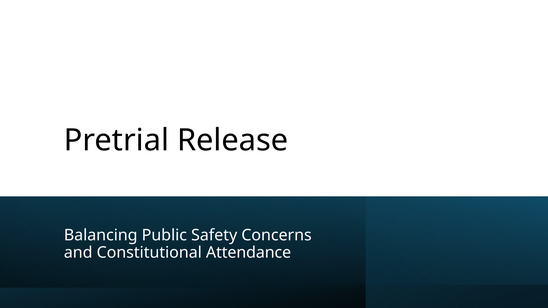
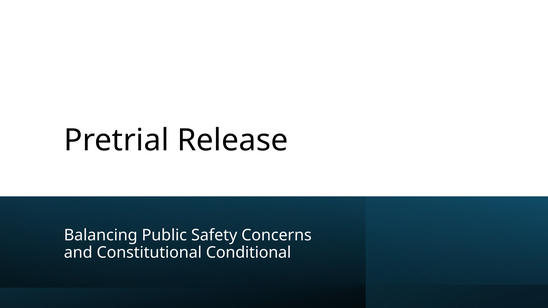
Attendance: Attendance -> Conditional
